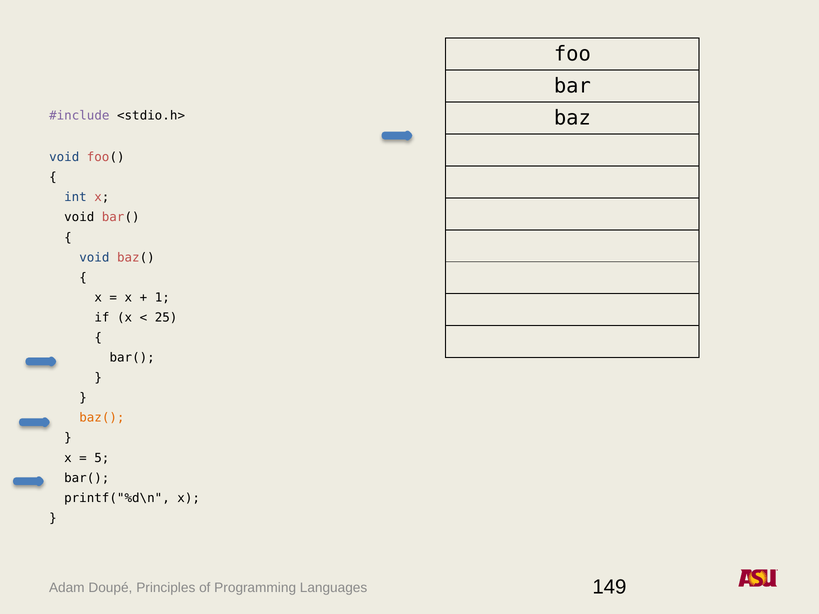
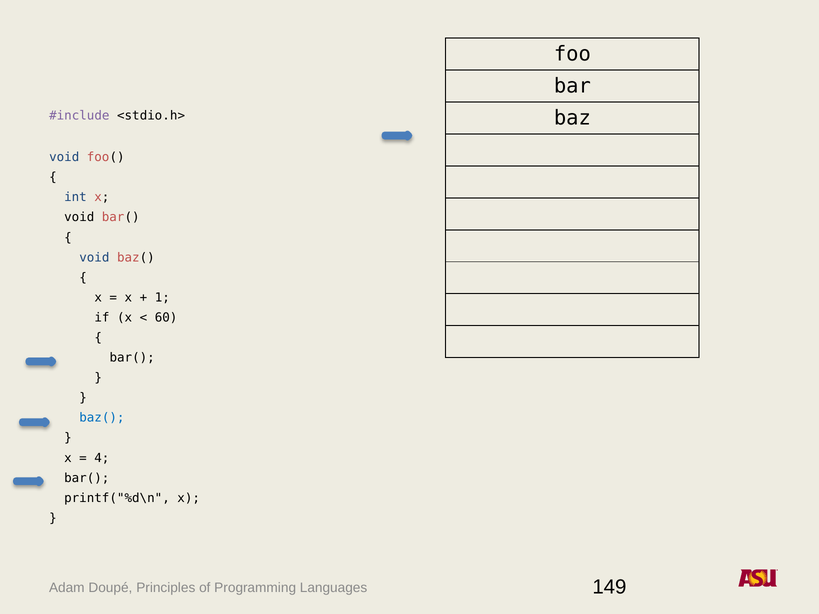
25: 25 -> 60
baz( at (102, 418) colour: orange -> blue
5: 5 -> 4
